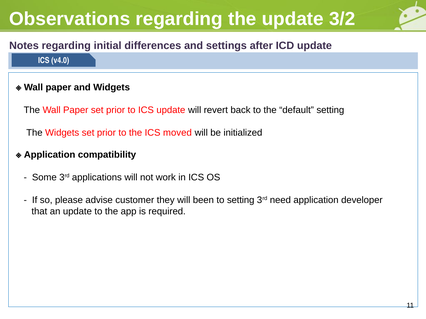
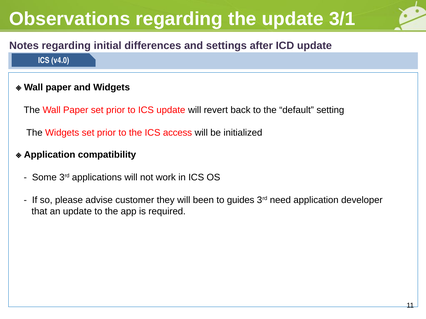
3/2: 3/2 -> 3/1
moved: moved -> access
to setting: setting -> guides
